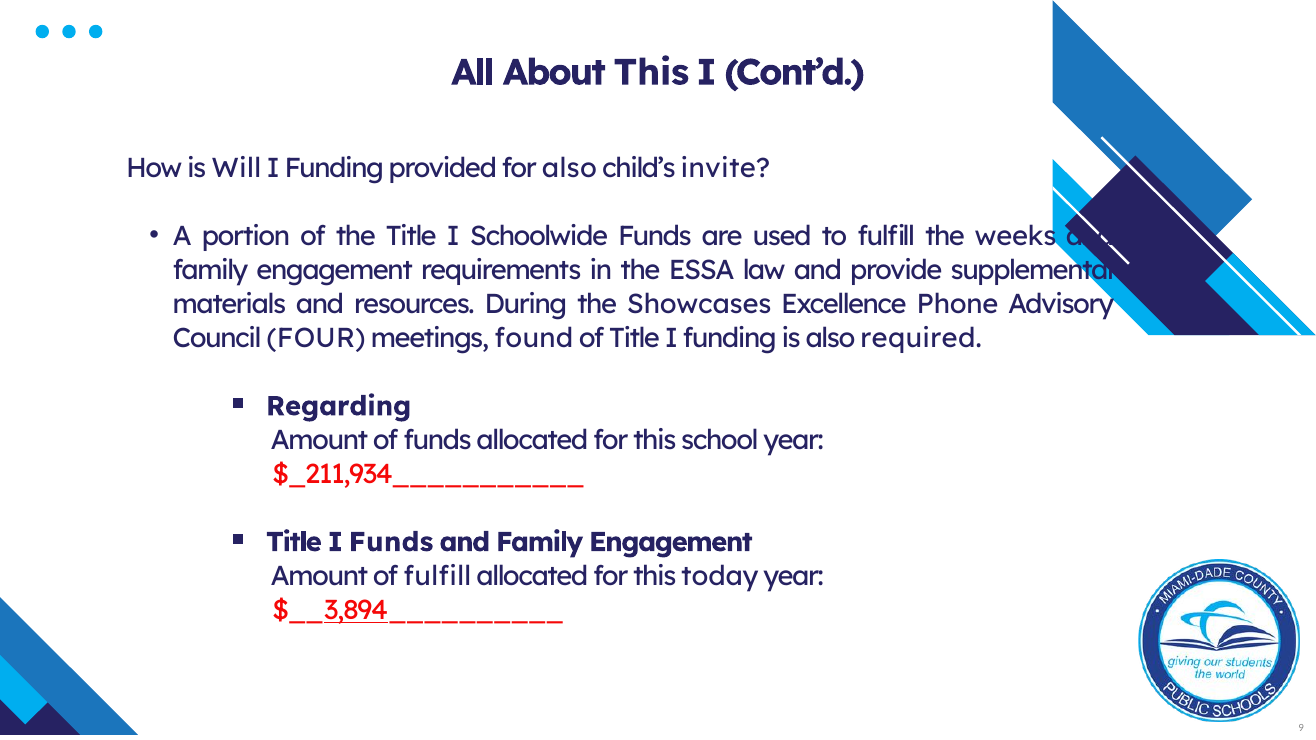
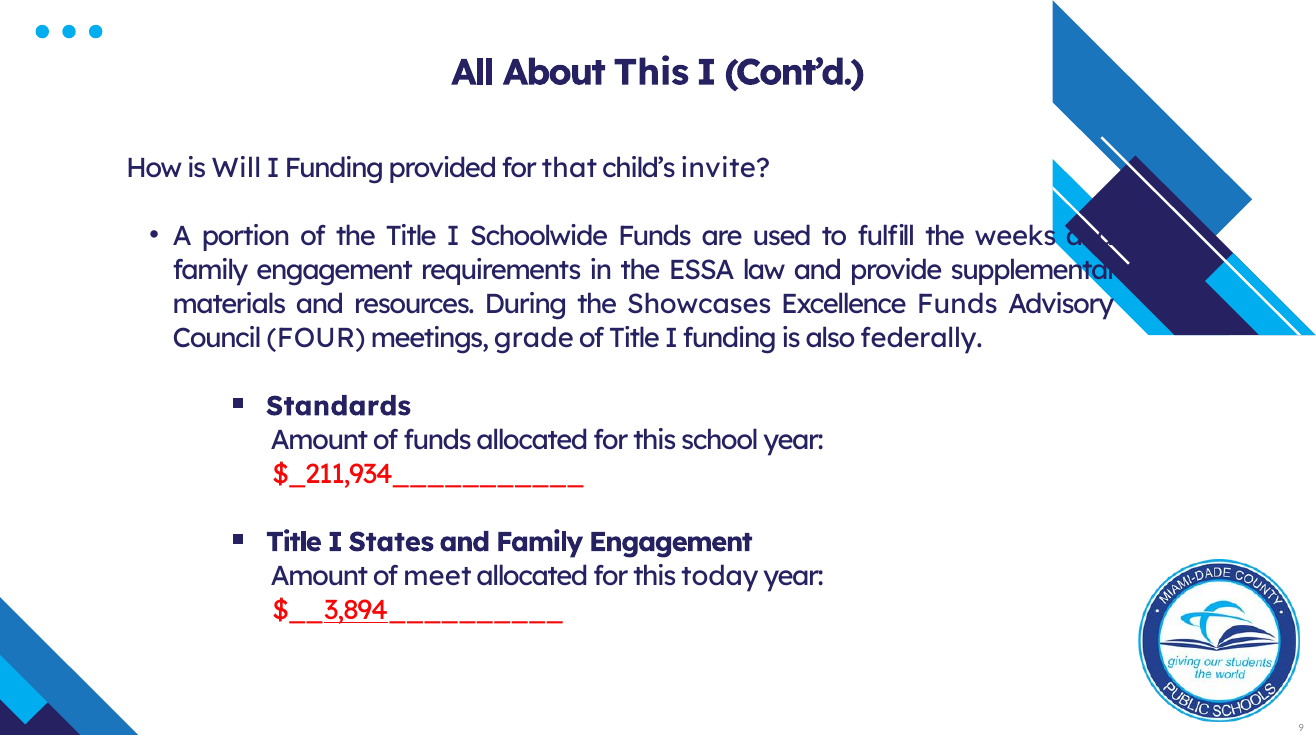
for also: also -> that
Excellence Phone: Phone -> Funds
found: found -> grade
required: required -> federally
Regarding: Regarding -> Standards
I Funds: Funds -> States
of fulfill: fulfill -> meet
